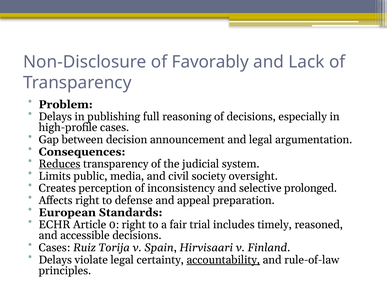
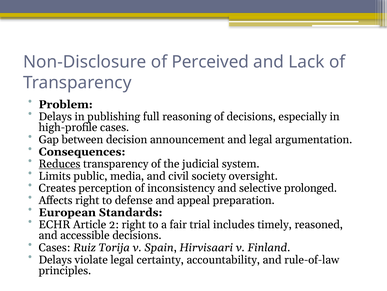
Favorably: Favorably -> Perceived
0: 0 -> 2
accountability underline: present -> none
